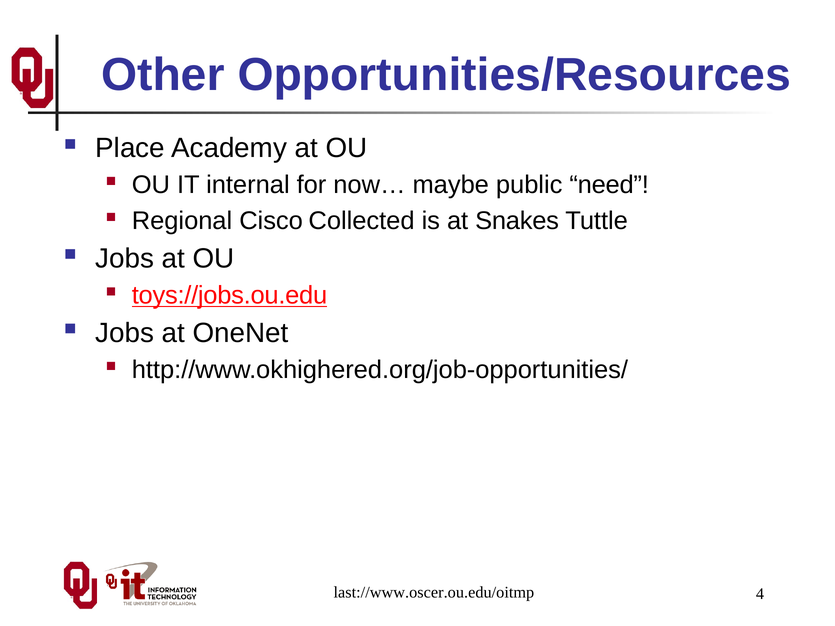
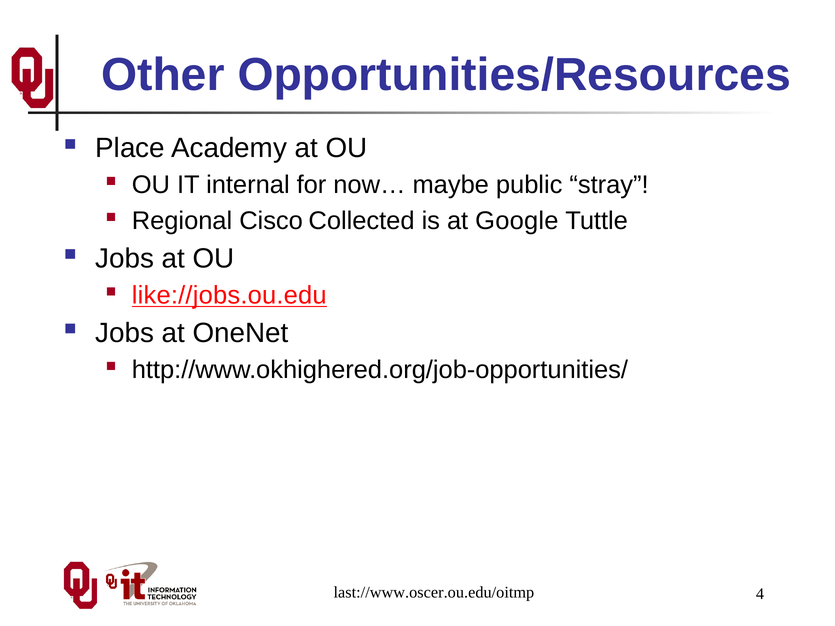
need: need -> stray
Snakes: Snakes -> Google
toys://jobs.ou.edu: toys://jobs.ou.edu -> like://jobs.ou.edu
